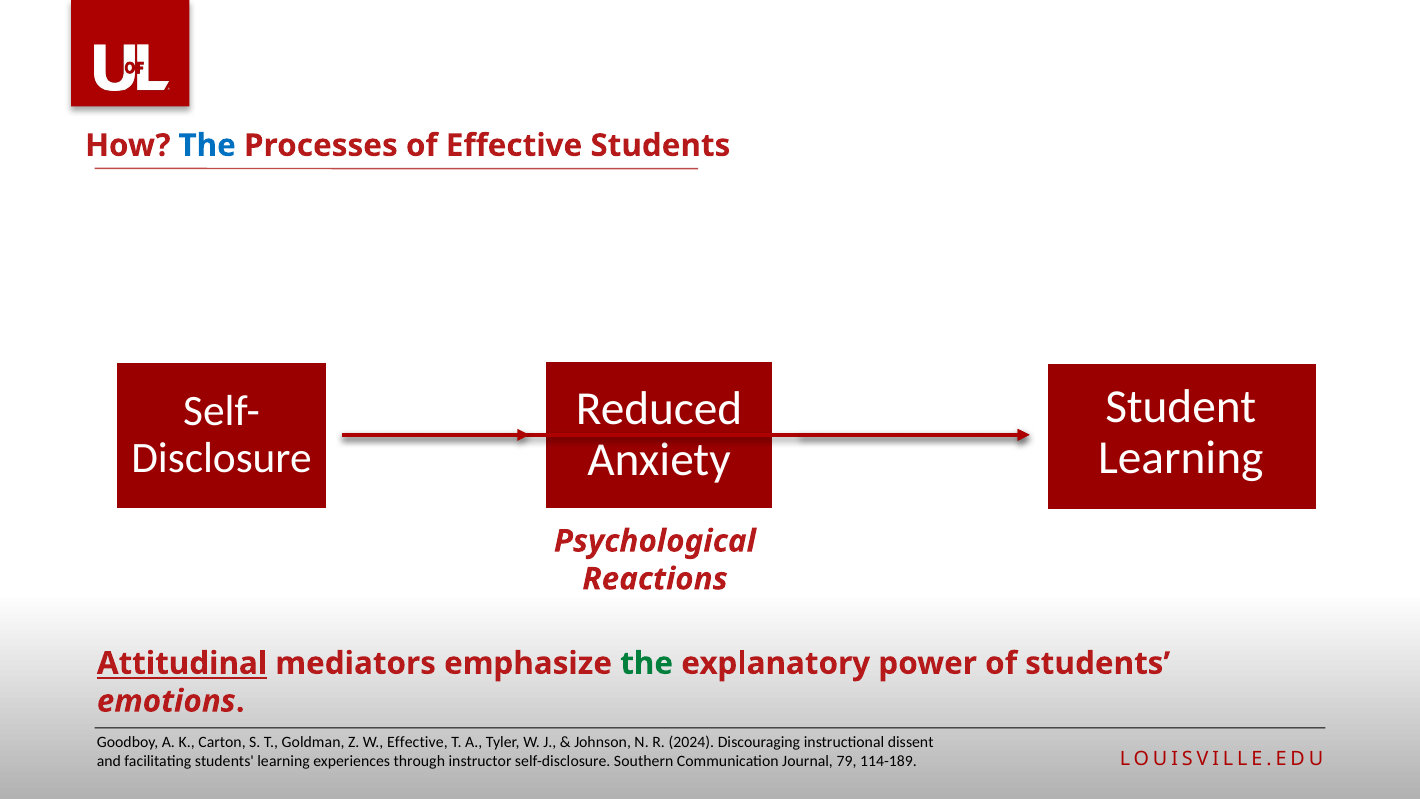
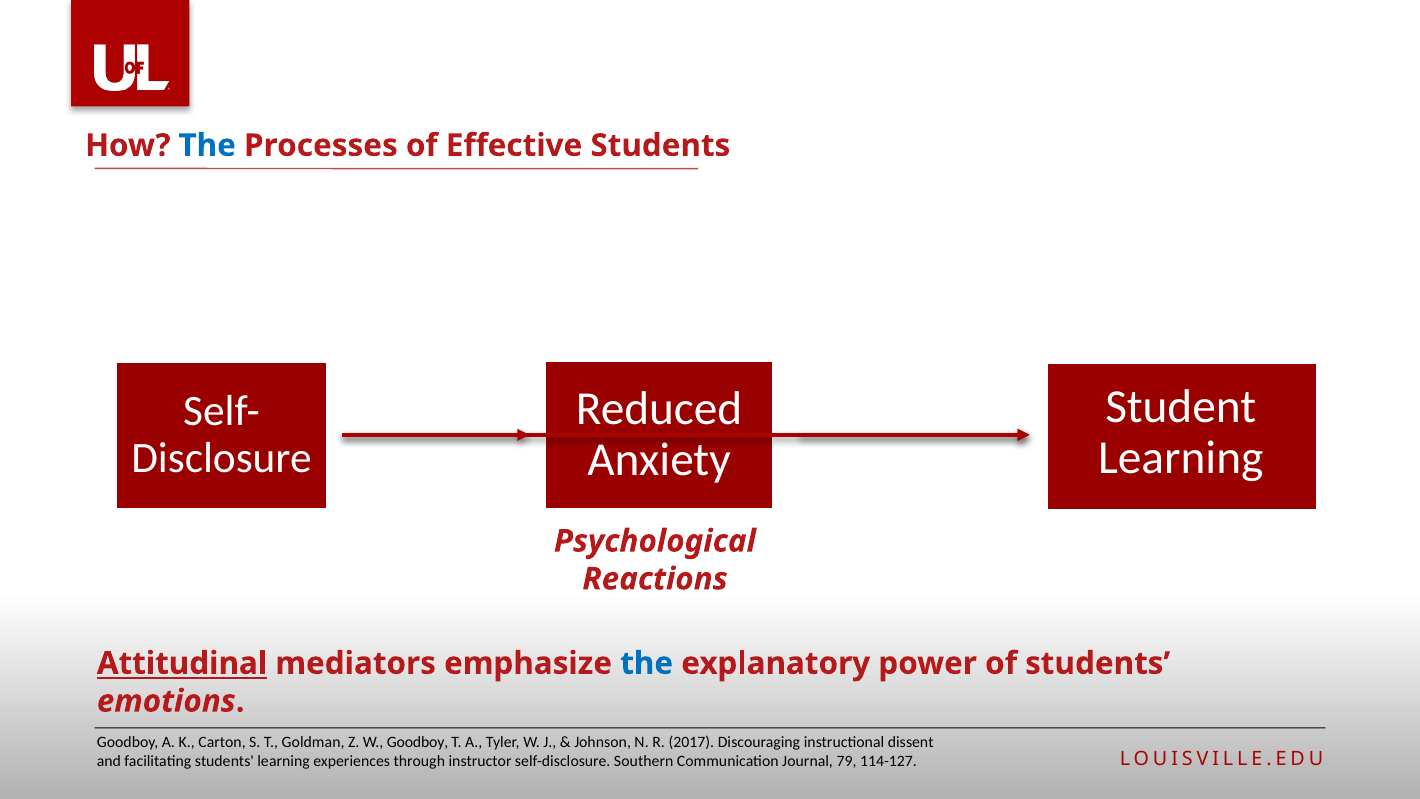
the at (647, 663) colour: green -> blue
W Effective: Effective -> Goodboy
2024: 2024 -> 2017
114-189: 114-189 -> 114-127
